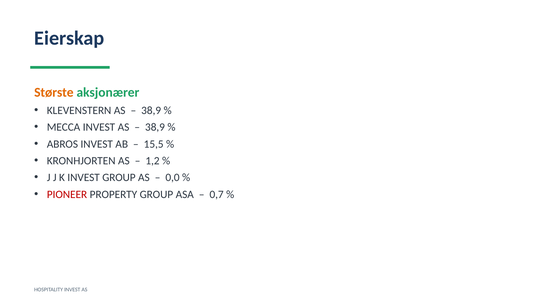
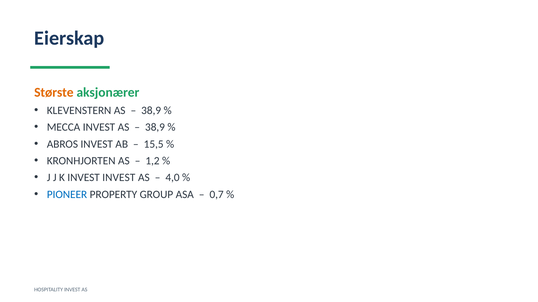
INVEST GROUP: GROUP -> INVEST
0,0: 0,0 -> 4,0
PIONEER colour: red -> blue
